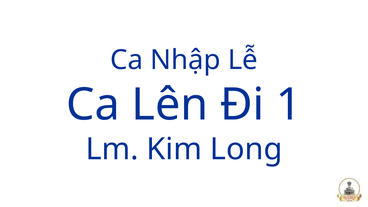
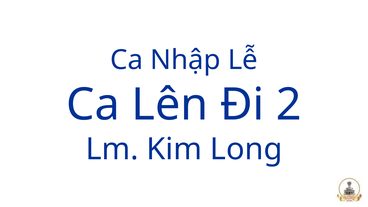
1: 1 -> 2
